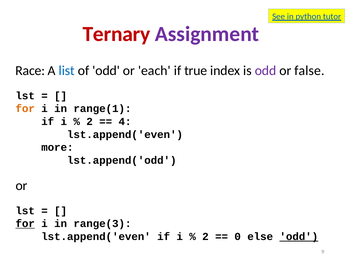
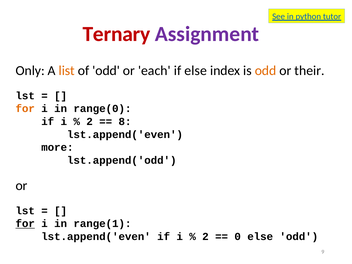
Race: Race -> Only
list colour: blue -> orange
if true: true -> else
odd at (266, 71) colour: purple -> orange
false: false -> their
range(1: range(1 -> range(0
4: 4 -> 8
range(3: range(3 -> range(1
odd at (299, 237) underline: present -> none
